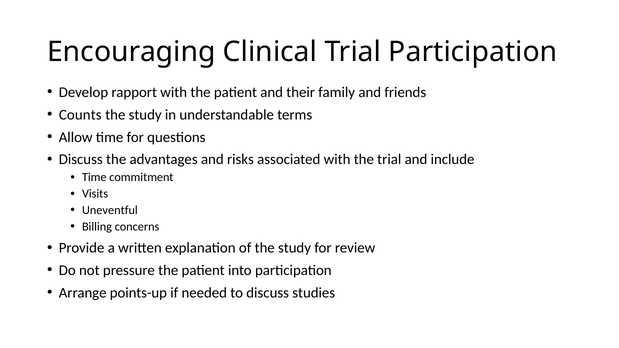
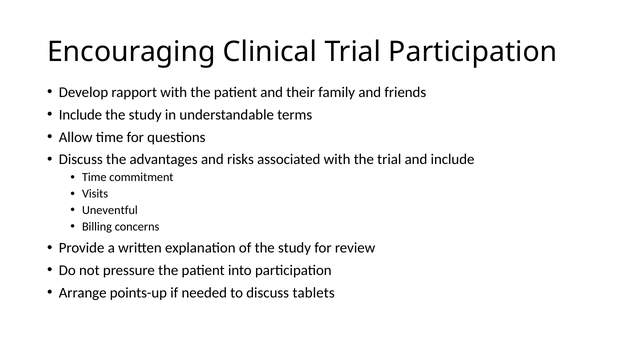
Counts at (80, 115): Counts -> Include
studies: studies -> tablets
